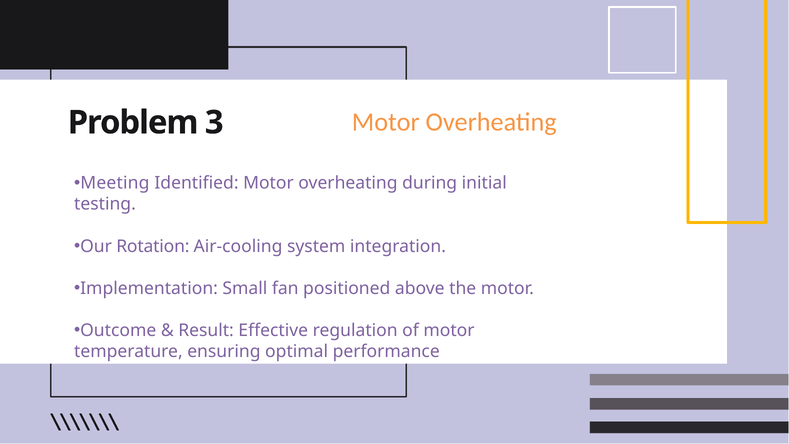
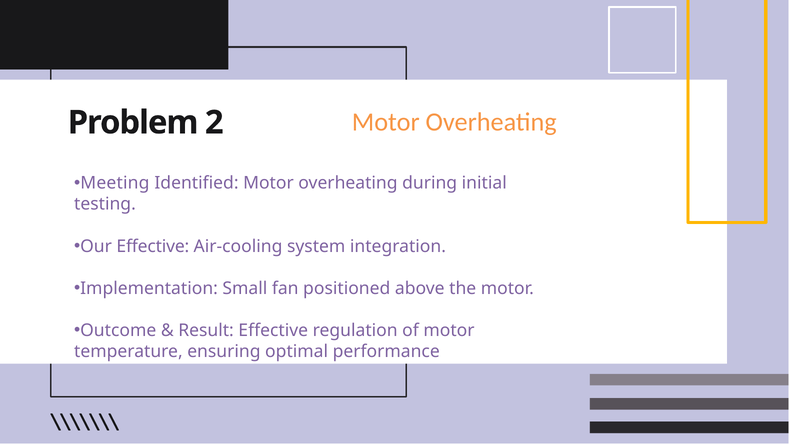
3: 3 -> 2
Our Rotation: Rotation -> Effective
